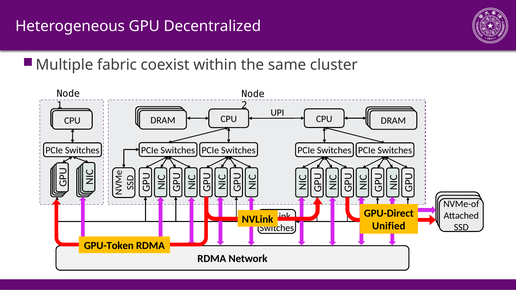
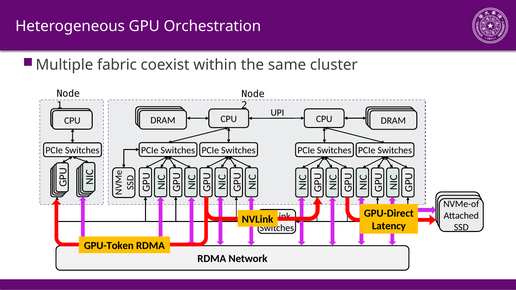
Decentralized: Decentralized -> Orchestration
Unified: Unified -> Latency
